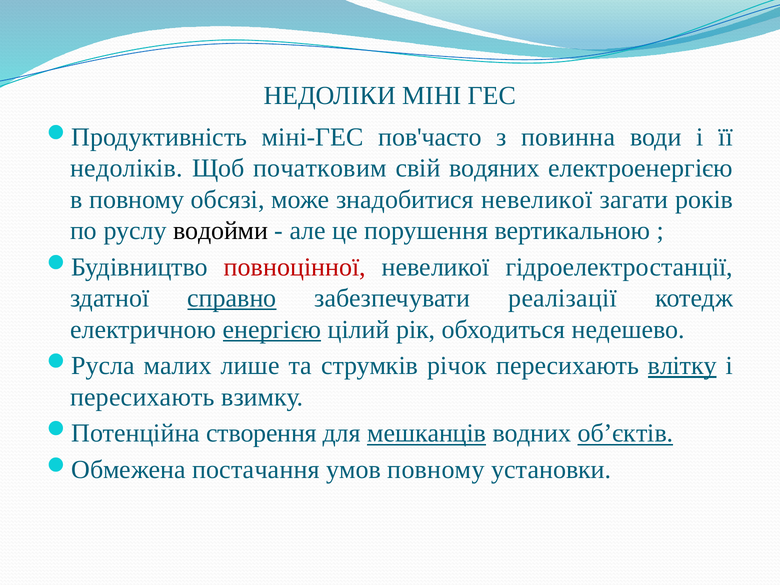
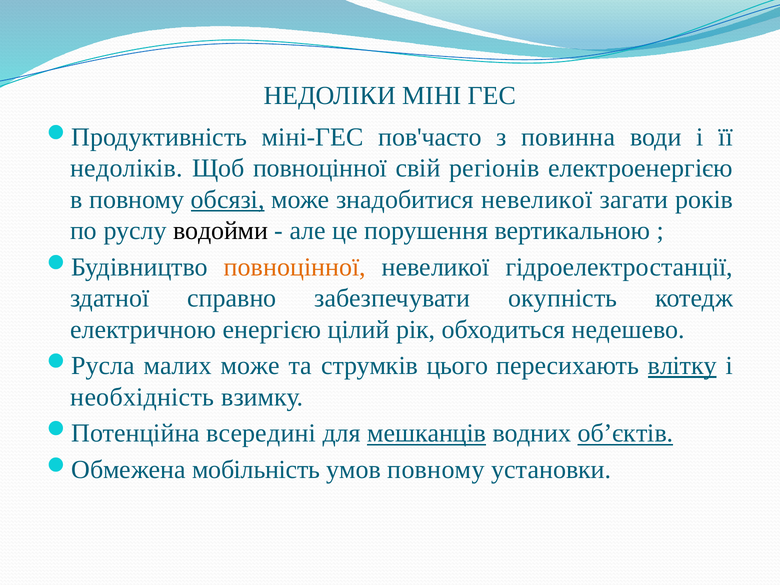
Щоб початковим: початковим -> повноцінної
водяних: водяних -> регіонів
обсязі underline: none -> present
повноцінної at (295, 267) colour: red -> orange
справно underline: present -> none
реалізації: реалізації -> окупність
енергією underline: present -> none
малих лише: лише -> може
річок: річок -> цього
пересихають at (142, 397): пересихають -> необхідність
створення: створення -> всередині
постачання: постачання -> мобільність
